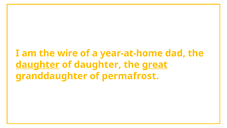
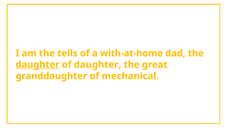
wire: wire -> tells
year-at-home: year-at-home -> with-at-home
great underline: present -> none
permafrost: permafrost -> mechanical
